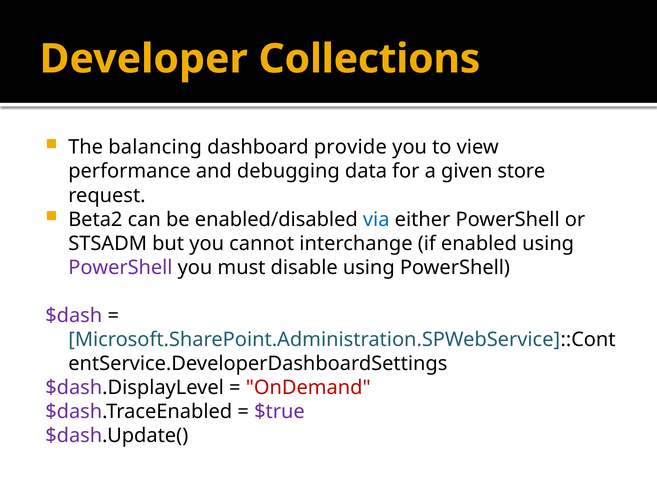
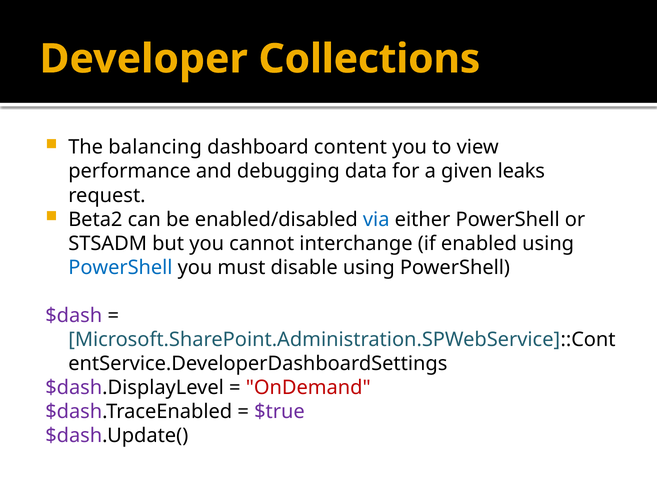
provide: provide -> content
store: store -> leaks
PowerShell at (120, 268) colour: purple -> blue
